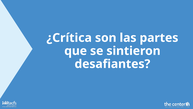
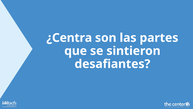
¿Crítica: ¿Crítica -> ¿Centra
